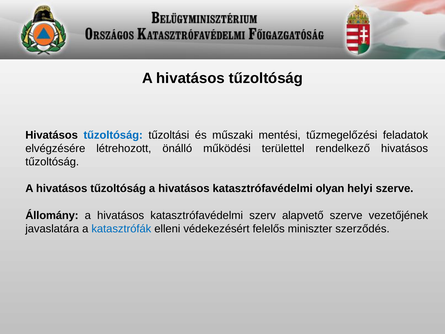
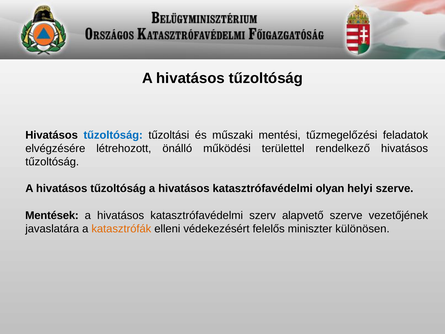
Állomány: Állomány -> Mentések
katasztrófák colour: blue -> orange
szerződés: szerződés -> különösen
